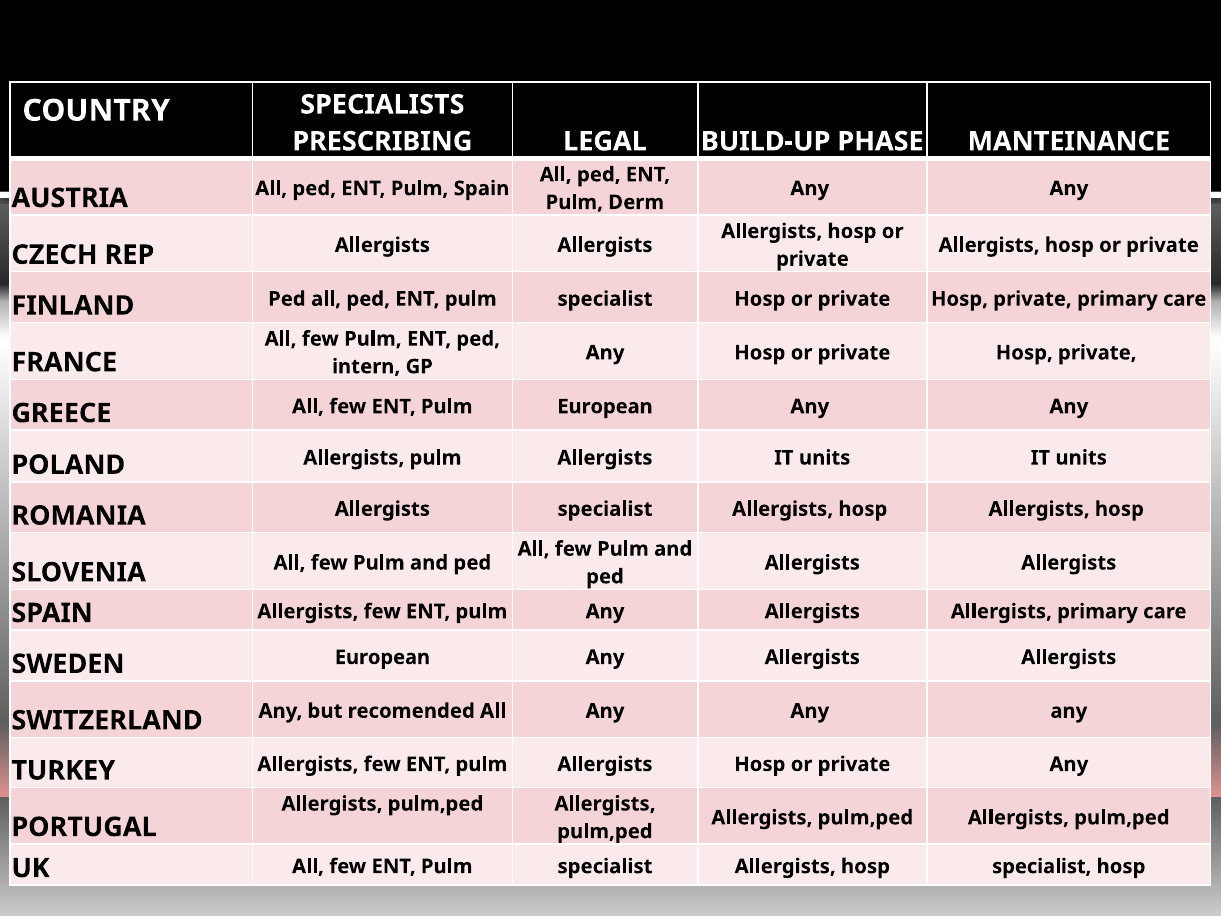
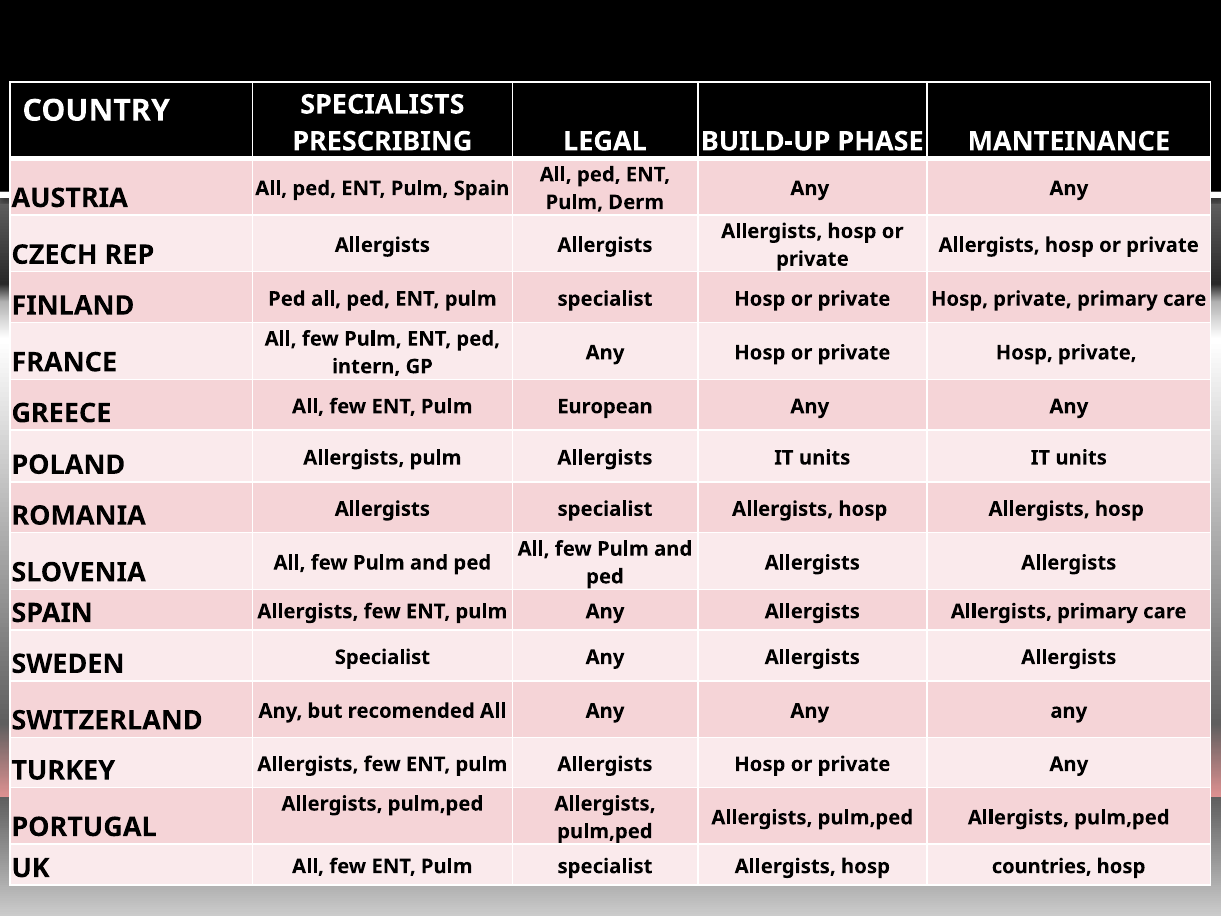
European at (382, 657): European -> Specialist
hosp specialist: specialist -> countries
